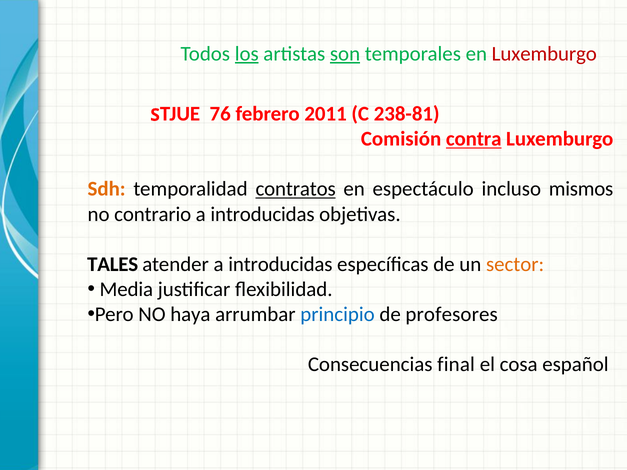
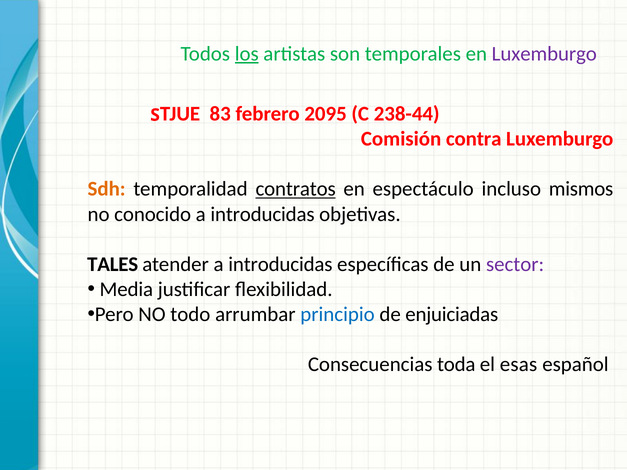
son underline: present -> none
Luxemburgo at (544, 54) colour: red -> purple
76: 76 -> 83
2011: 2011 -> 2095
238-81: 238-81 -> 238-44
contra underline: present -> none
contrario: contrario -> conocido
sector colour: orange -> purple
haya: haya -> todo
profesores: profesores -> enjuiciadas
final: final -> toda
cosa: cosa -> esas
